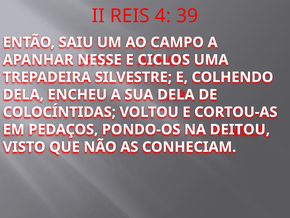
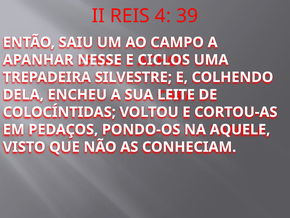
SUA DELA: DELA -> LEITE
DEITOU: DEITOU -> AQUELE
